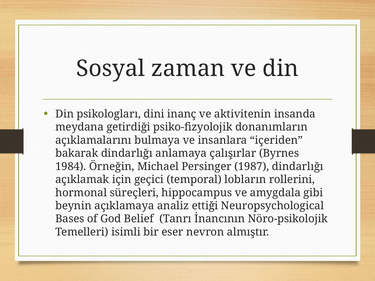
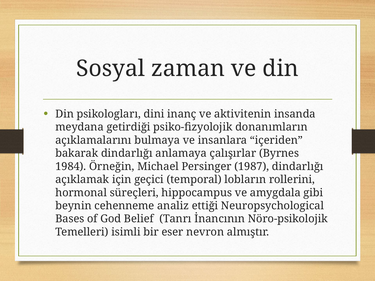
açıklamaya: açıklamaya -> cehenneme
